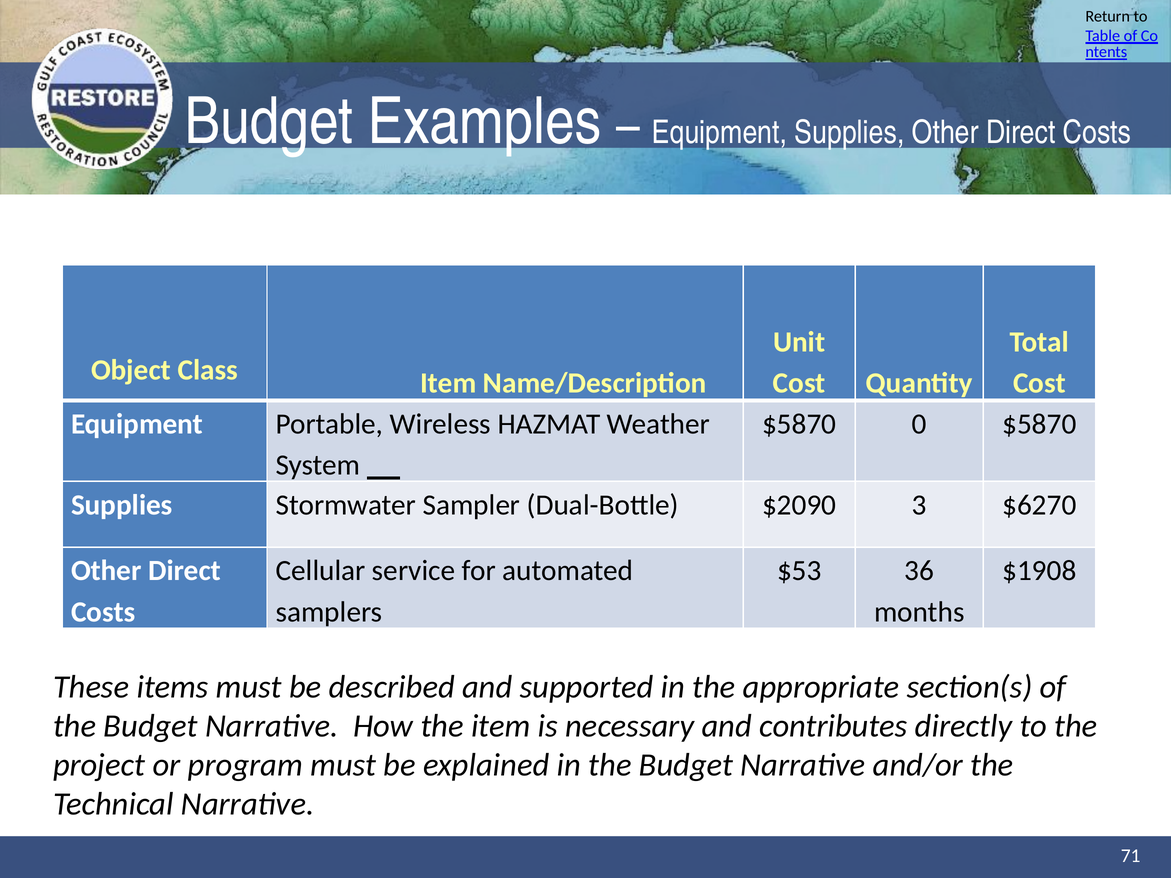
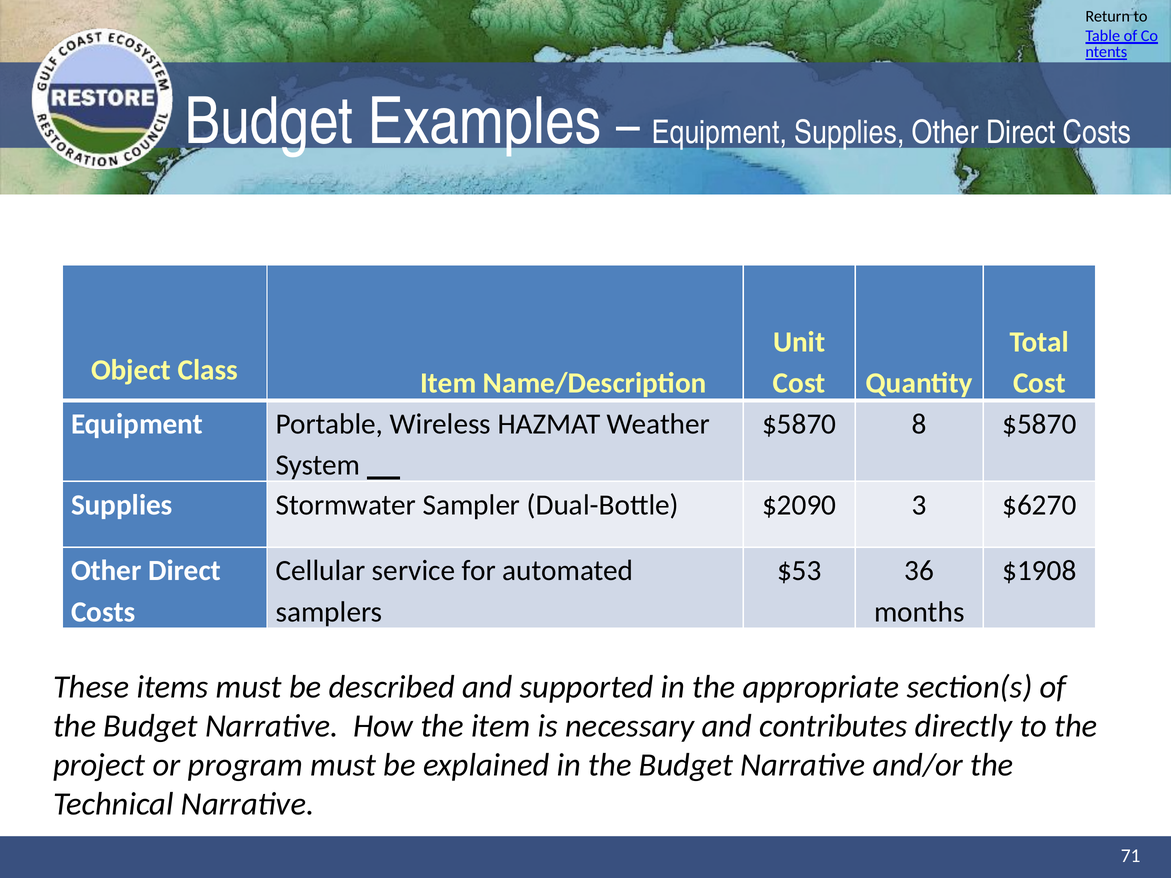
0: 0 -> 8
